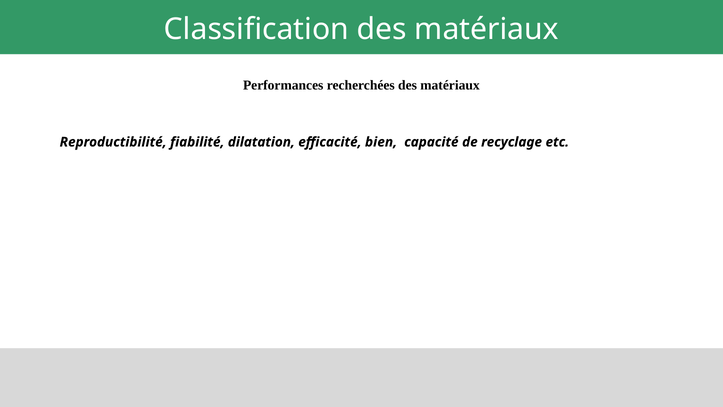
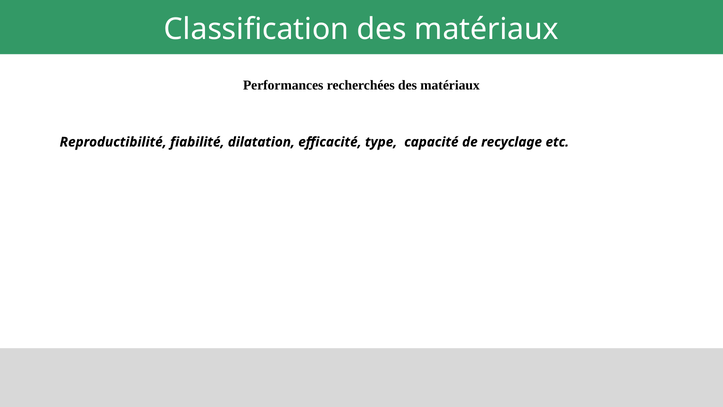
bien: bien -> type
